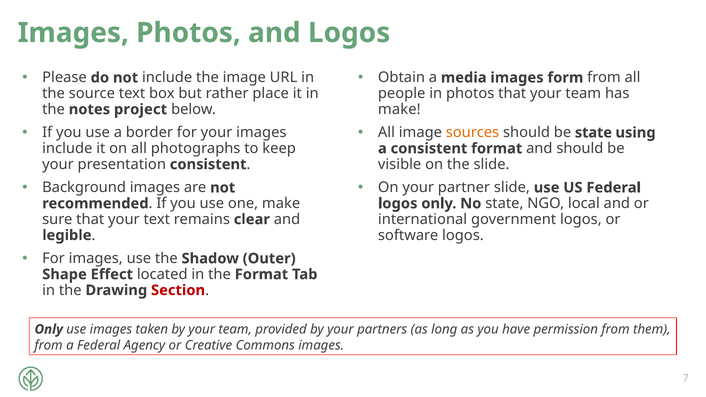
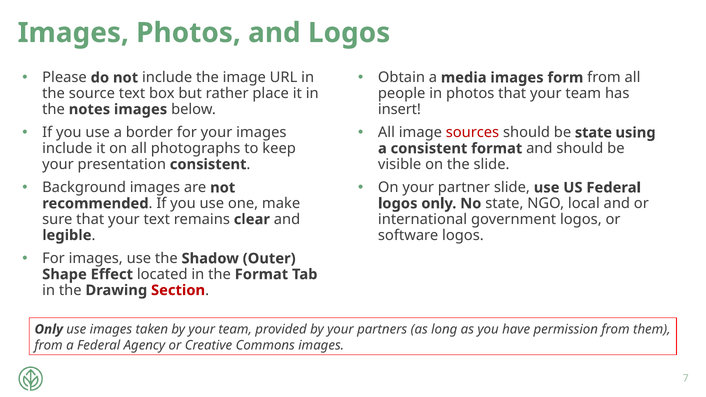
notes project: project -> images
make at (399, 109): make -> insert
sources colour: orange -> red
